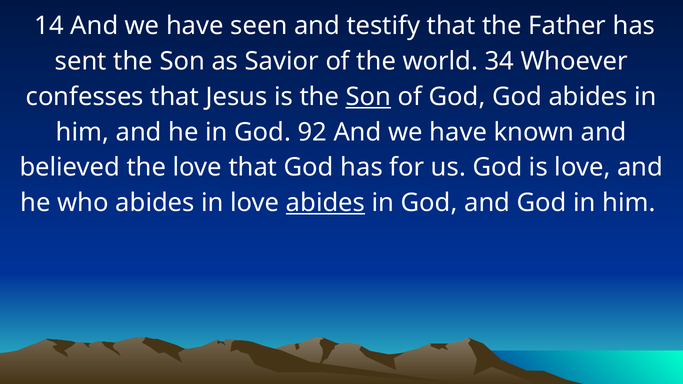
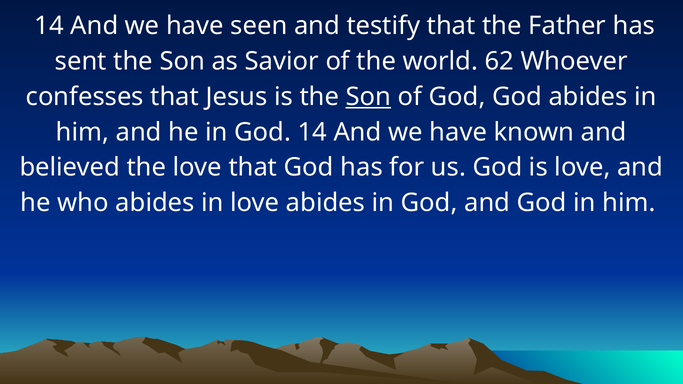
34: 34 -> 62
God 92: 92 -> 14
abides at (326, 203) underline: present -> none
